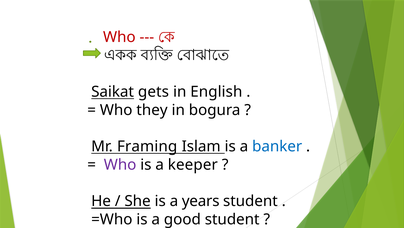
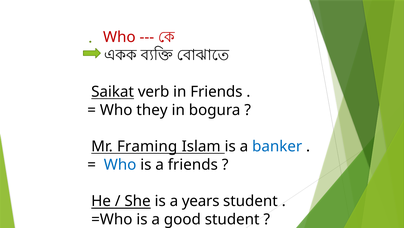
gets: gets -> verb
in English: English -> Friends
Who at (120, 164) colour: purple -> blue
a keeper: keeper -> friends
